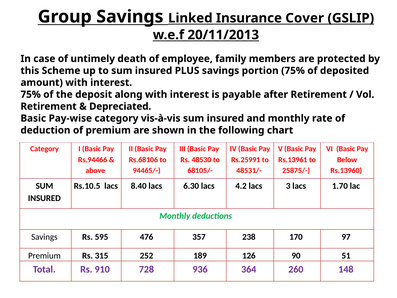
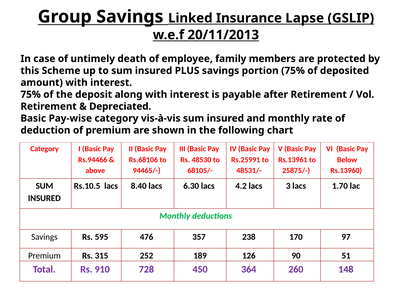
Cover: Cover -> Lapse
936: 936 -> 450
